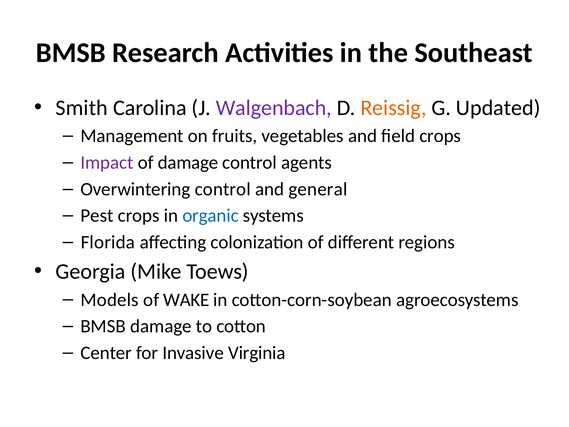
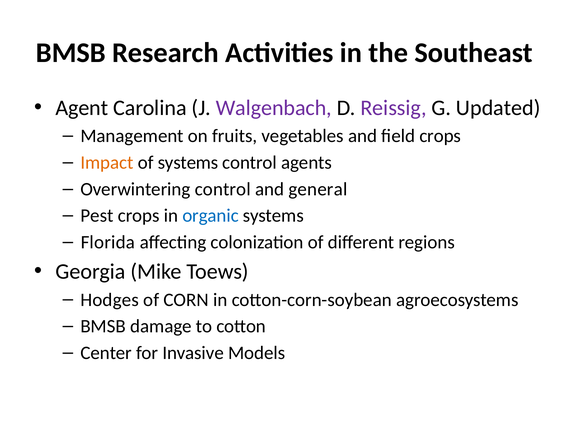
Smith: Smith -> Agent
Reissig colour: orange -> purple
Impact colour: purple -> orange
of damage: damage -> systems
Models: Models -> Hodges
WAKE: WAKE -> CORN
Virginia: Virginia -> Models
